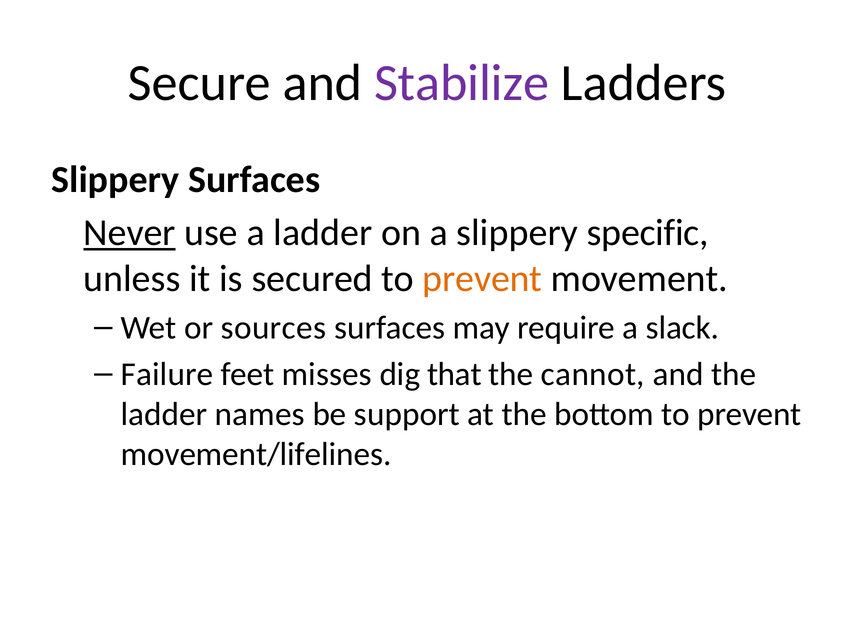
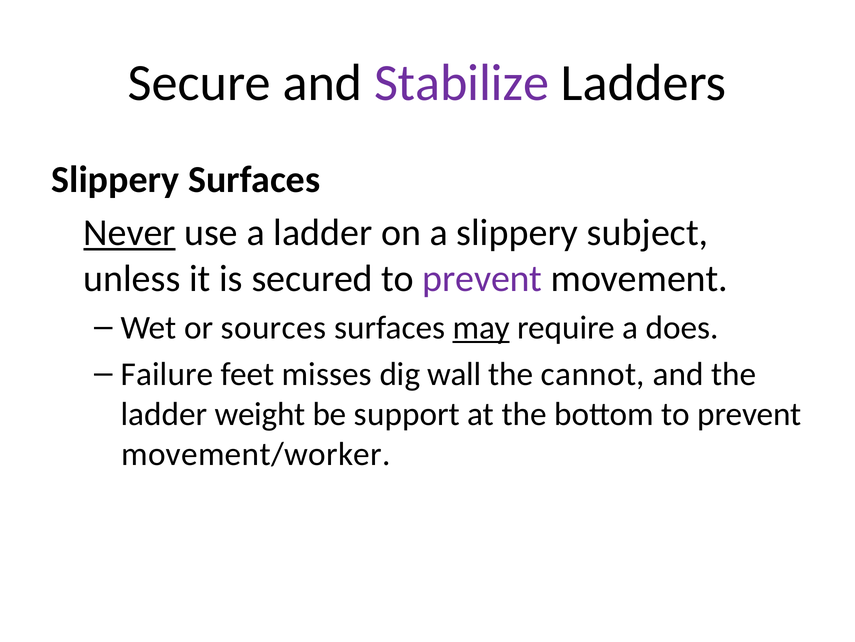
specific: specific -> subject
prevent at (482, 278) colour: orange -> purple
may underline: none -> present
slack: slack -> does
that: that -> wall
names: names -> weight
movement/lifelines: movement/lifelines -> movement/worker
